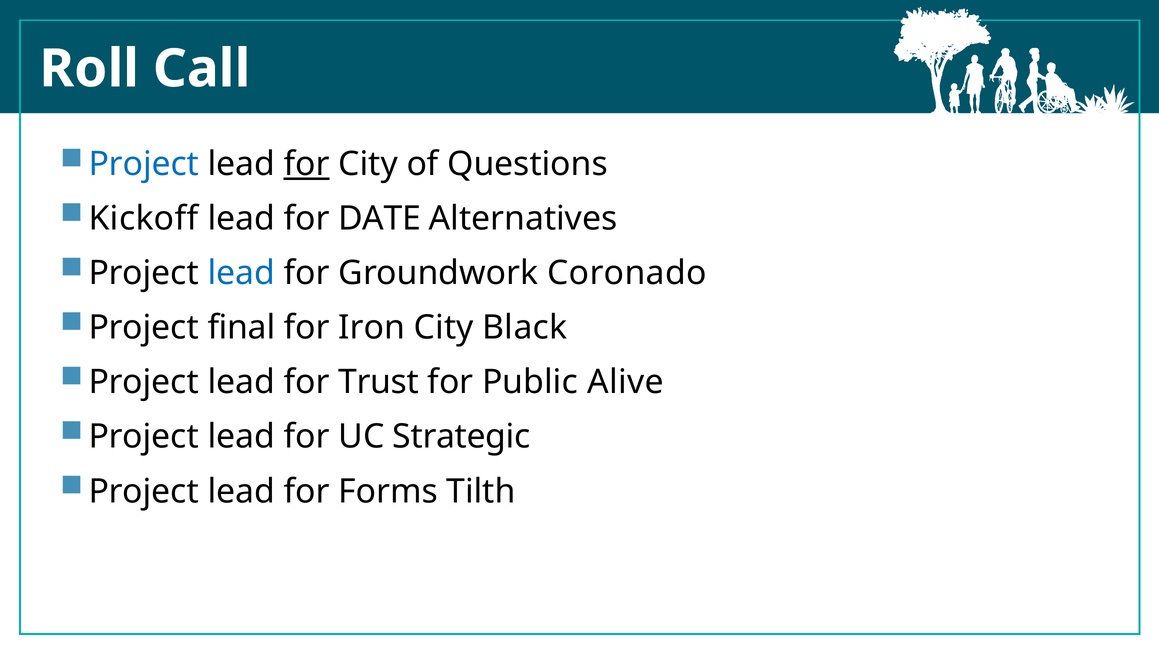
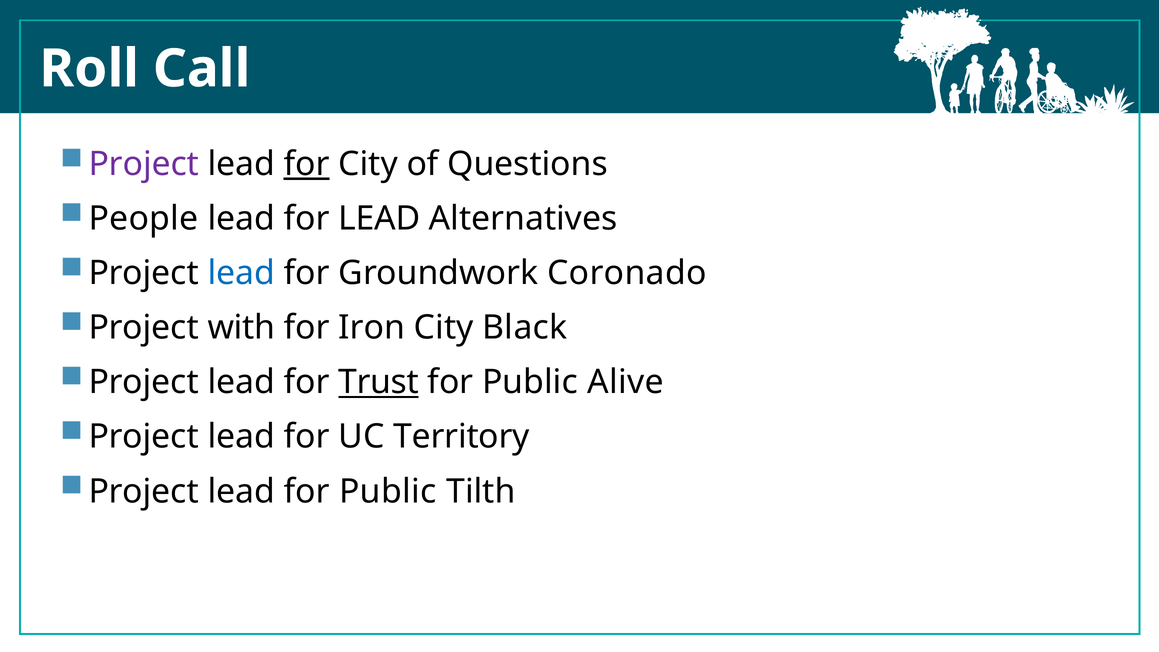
Project at (144, 164) colour: blue -> purple
Kickoff: Kickoff -> People
for DATE: DATE -> LEAD
final: final -> with
Trust underline: none -> present
Strategic: Strategic -> Territory
lead for Forms: Forms -> Public
